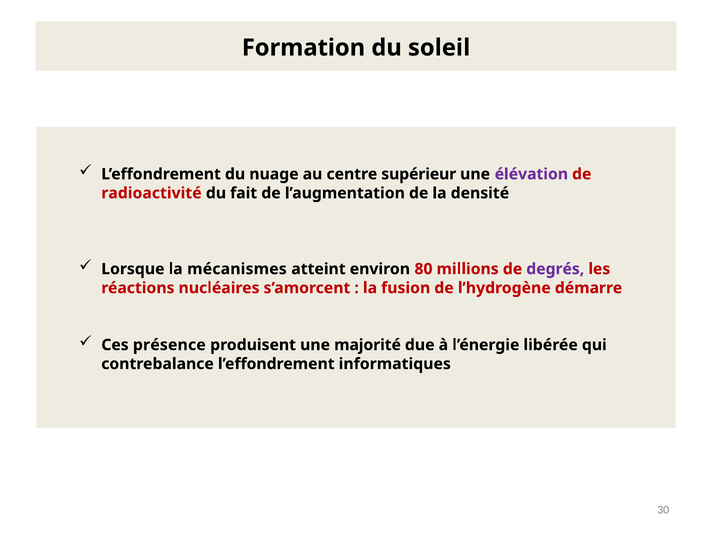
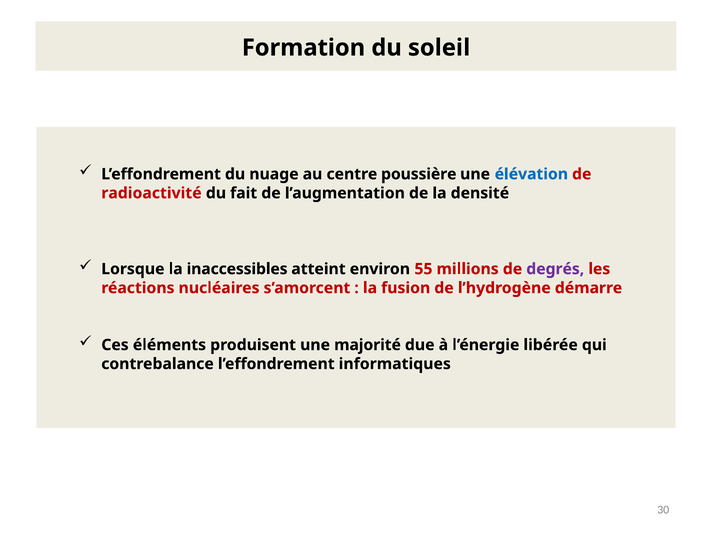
supérieur: supérieur -> poussière
élévation colour: purple -> blue
mécanismes: mécanismes -> inaccessibles
80: 80 -> 55
présence: présence -> éléments
